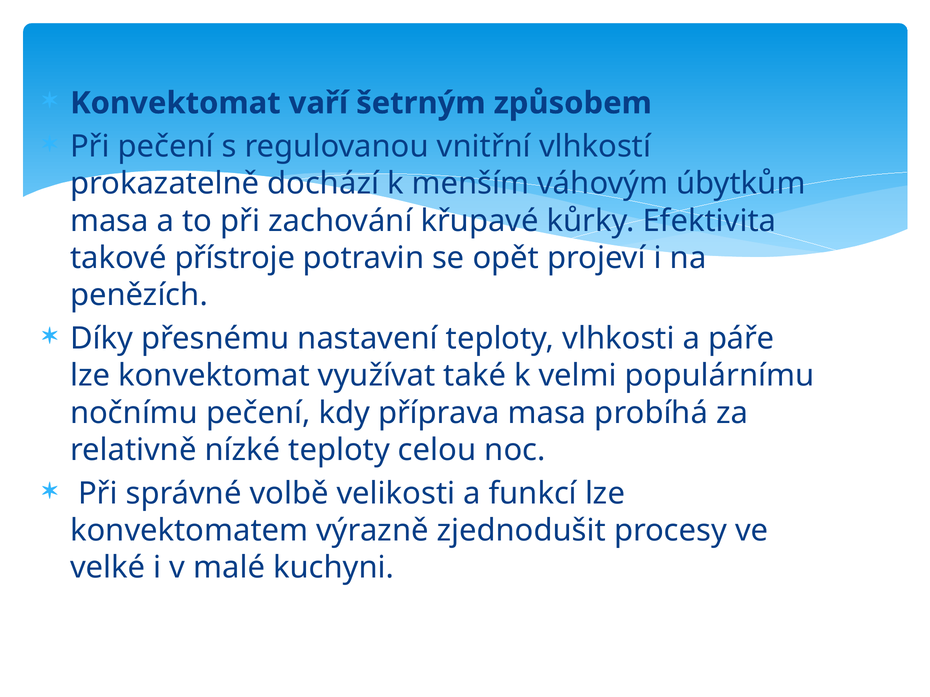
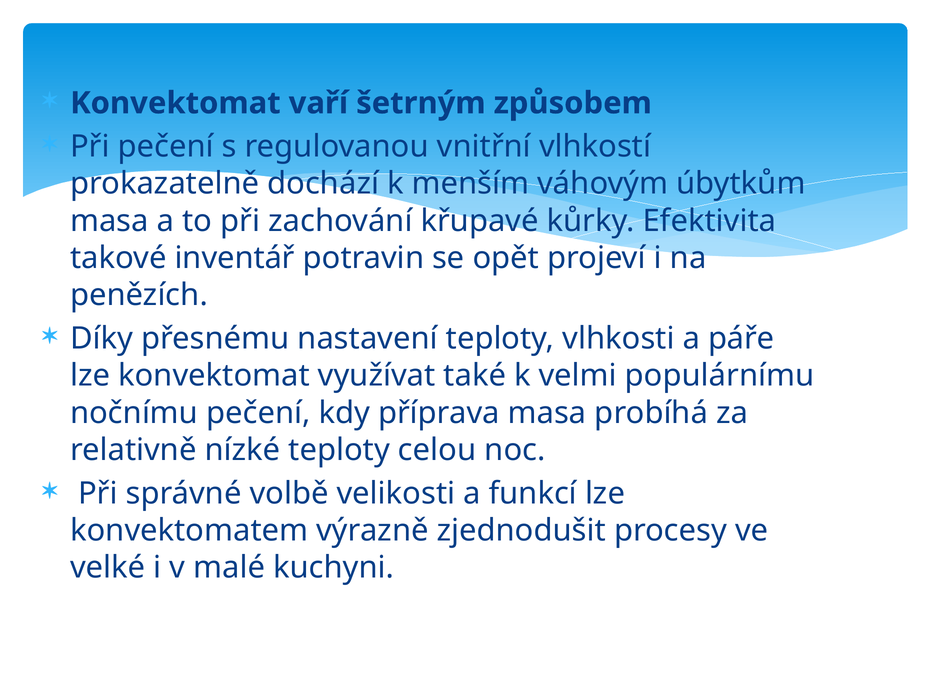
přístroje: přístroje -> inventář
